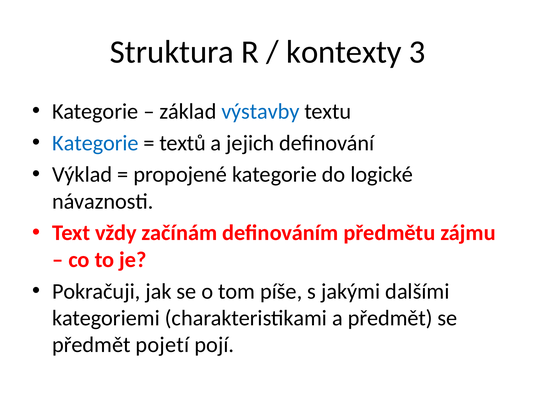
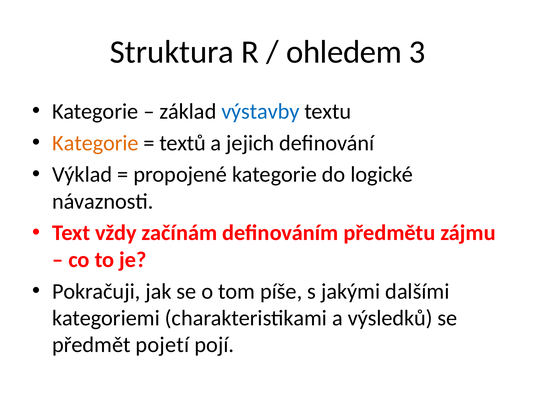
kontexty: kontexty -> ohledem
Kategorie at (95, 143) colour: blue -> orange
a předmět: předmět -> výsledků
